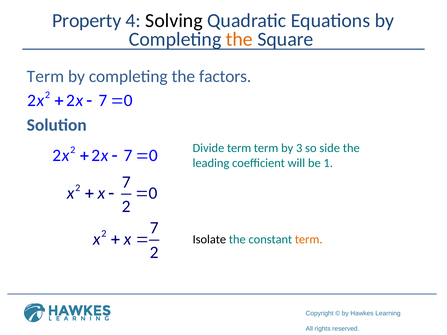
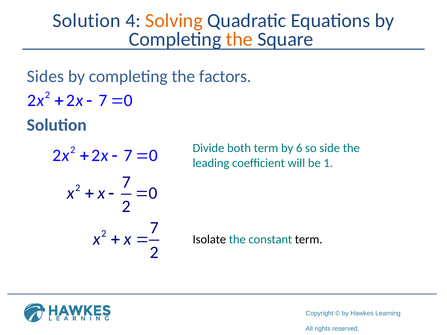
Property at (87, 21): Property -> Solution
Solving colour: black -> orange
Term at (45, 76): Term -> Sides
Divide term: term -> both
3: 3 -> 6
term at (309, 240) colour: orange -> black
